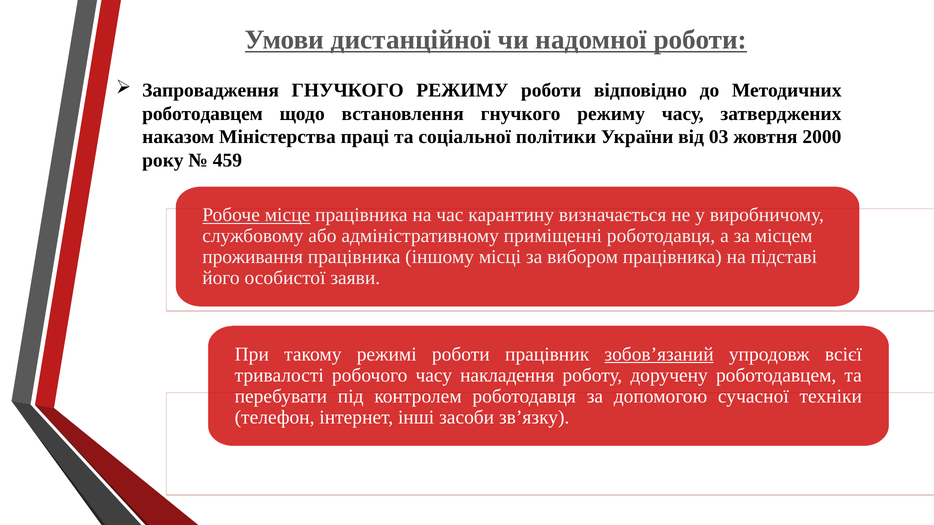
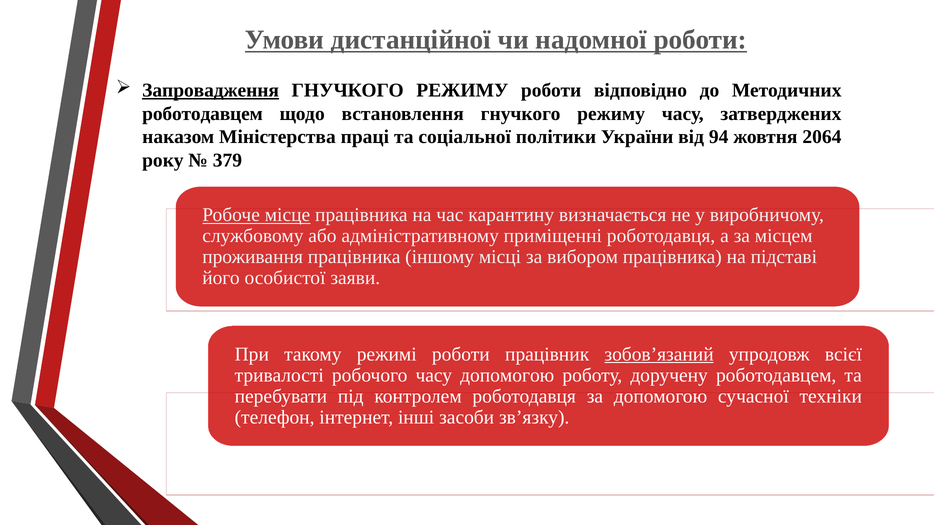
Запровадження underline: none -> present
03: 03 -> 94
2000: 2000 -> 2064
459: 459 -> 379
часу накладення: накладення -> допомогою
